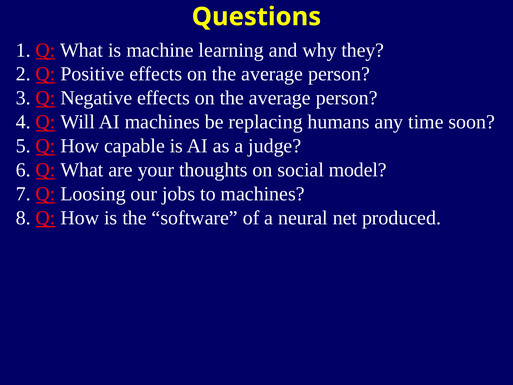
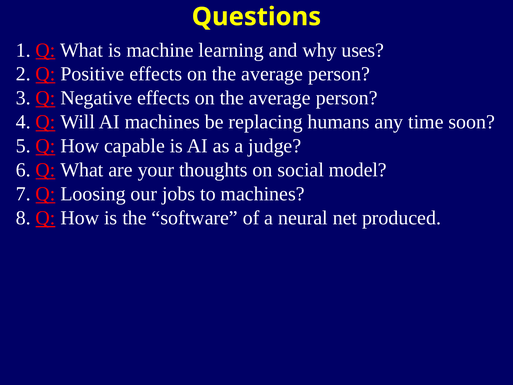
they: they -> uses
